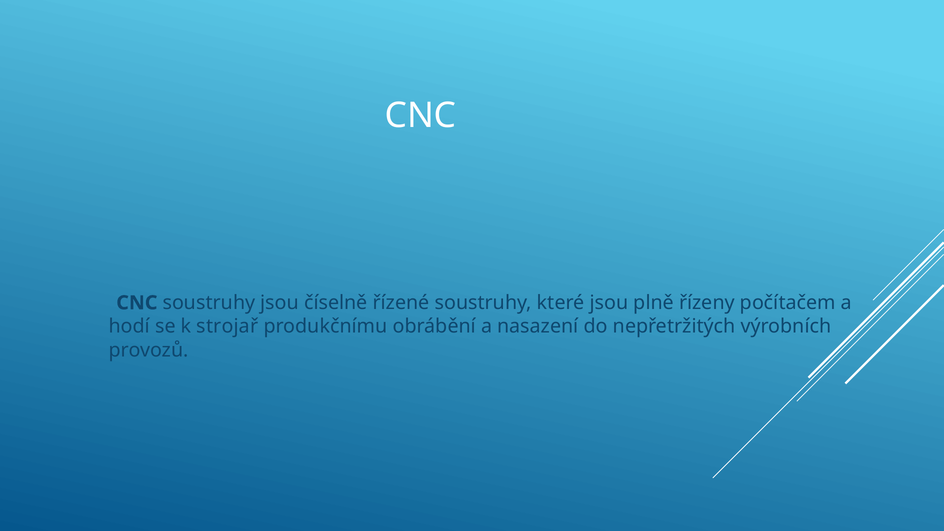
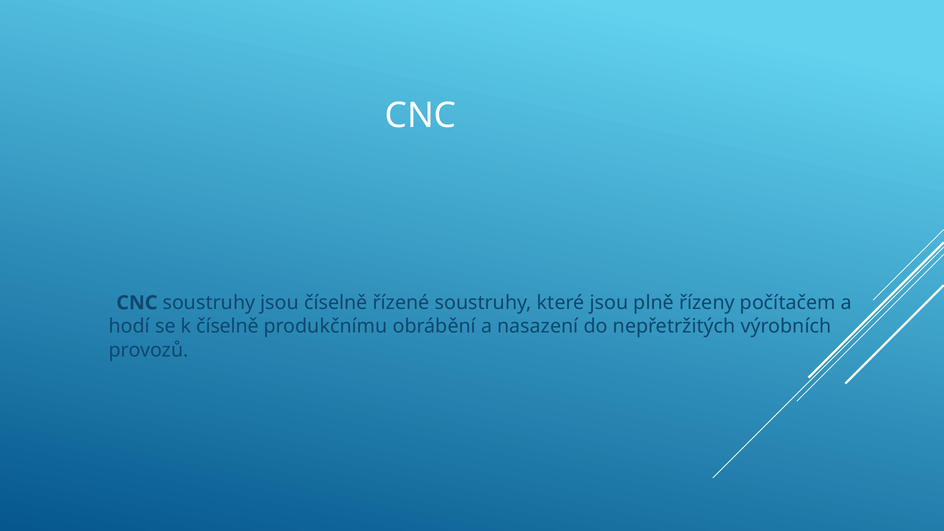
k strojař: strojař -> číselně
